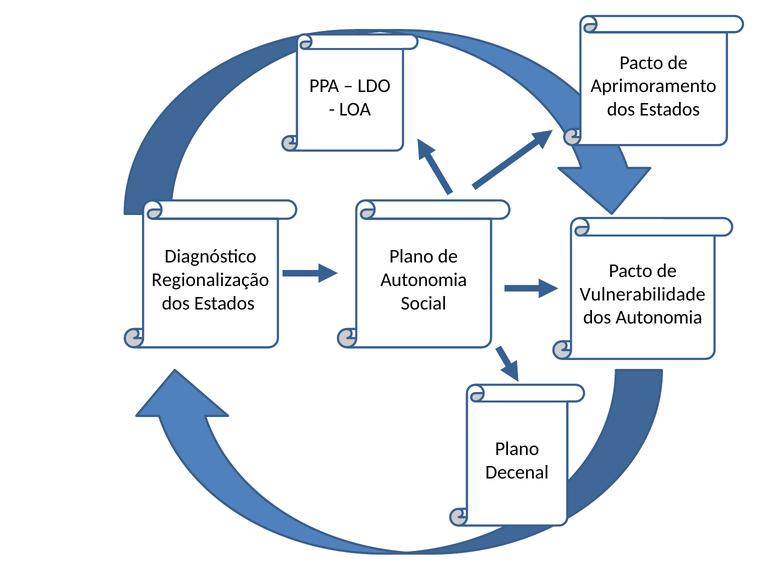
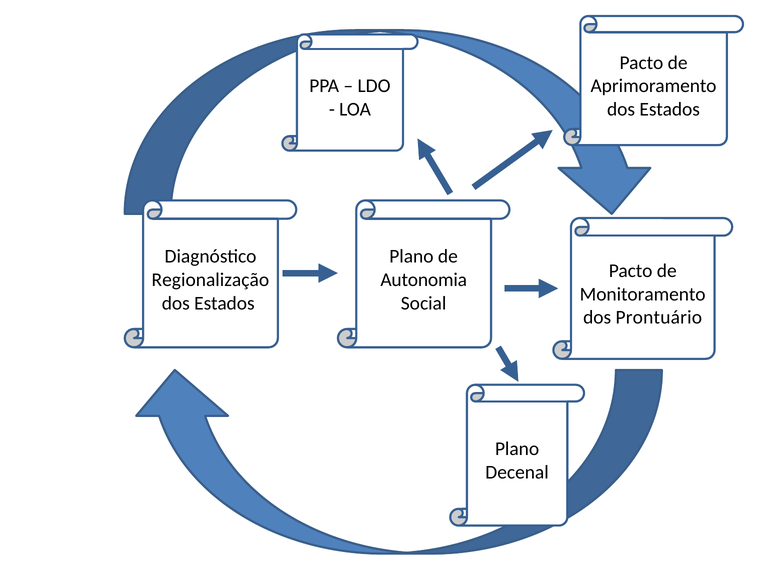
Vulnerabilidade: Vulnerabilidade -> Monitoramento
dos Autonomia: Autonomia -> Prontuário
